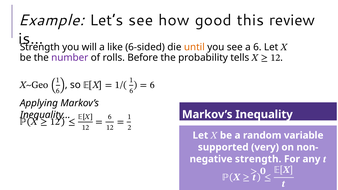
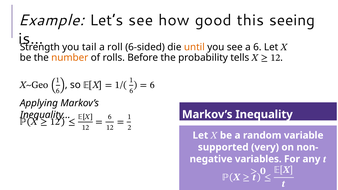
review: review -> seeing
will: will -> tail
like: like -> roll
number colour: purple -> orange
strength at (258, 159): strength -> variables
